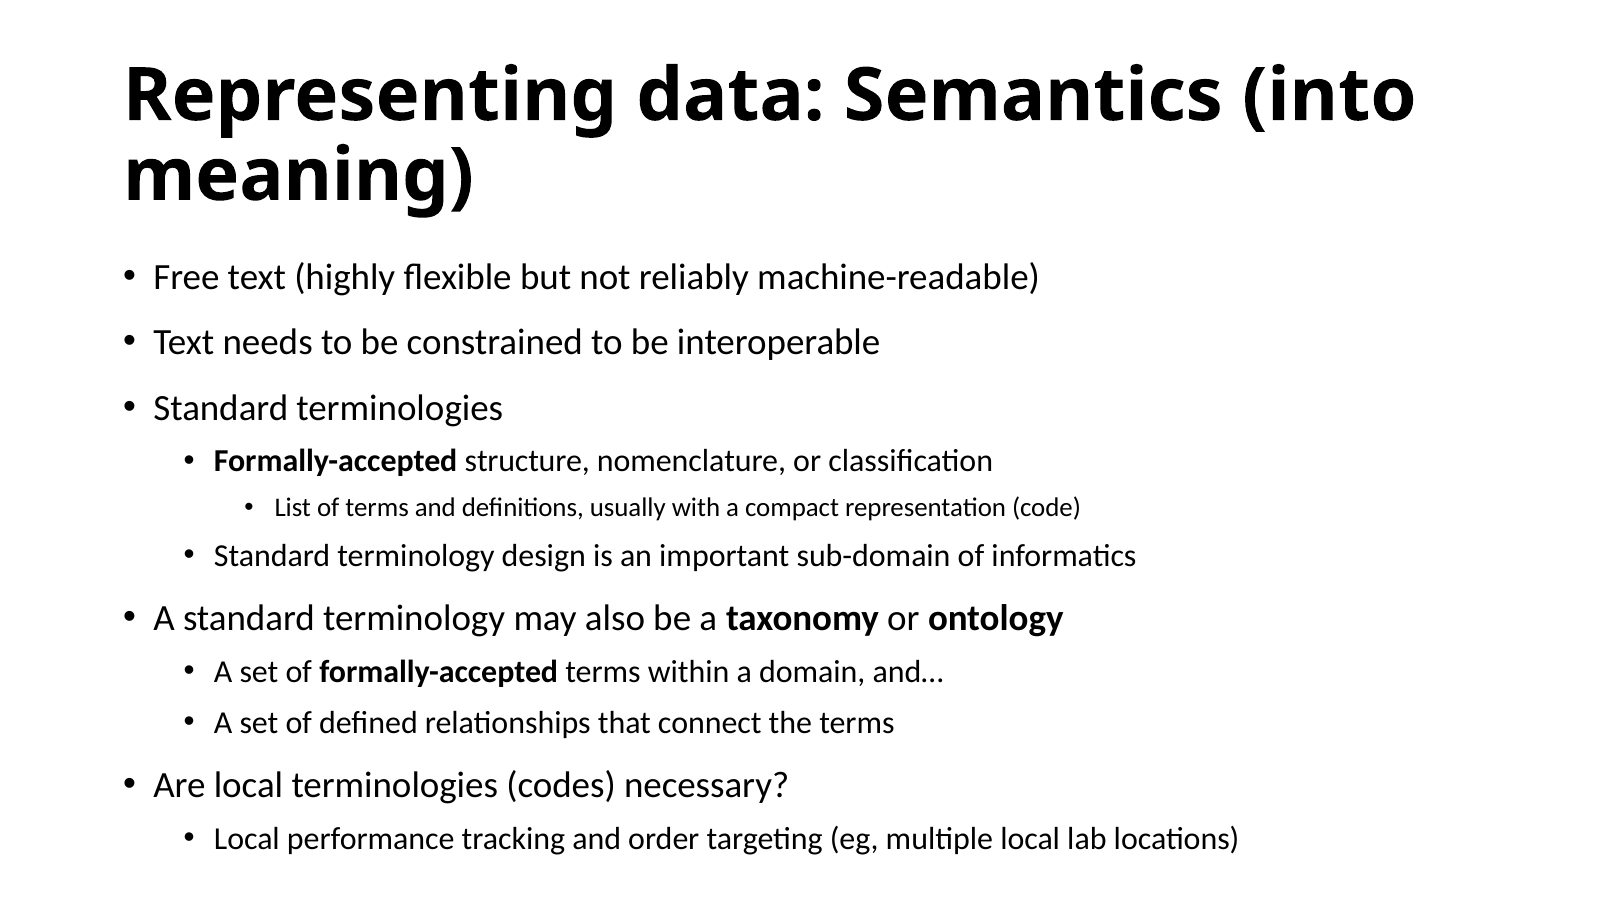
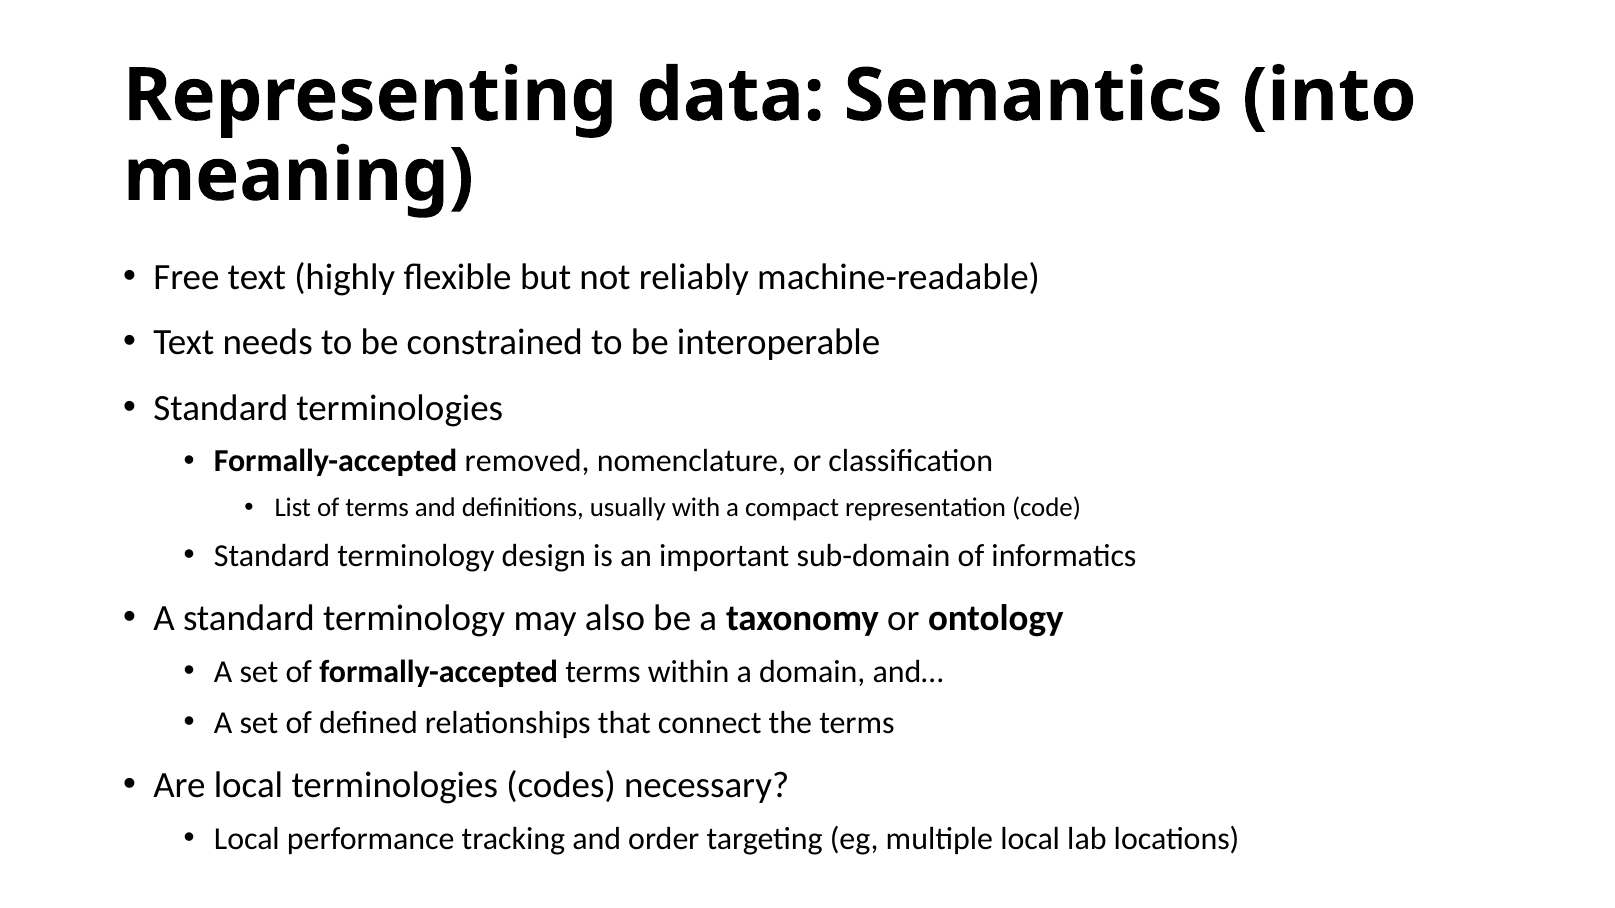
structure: structure -> removed
